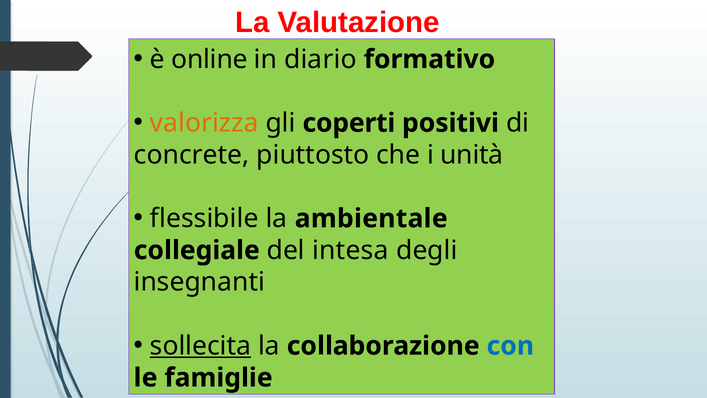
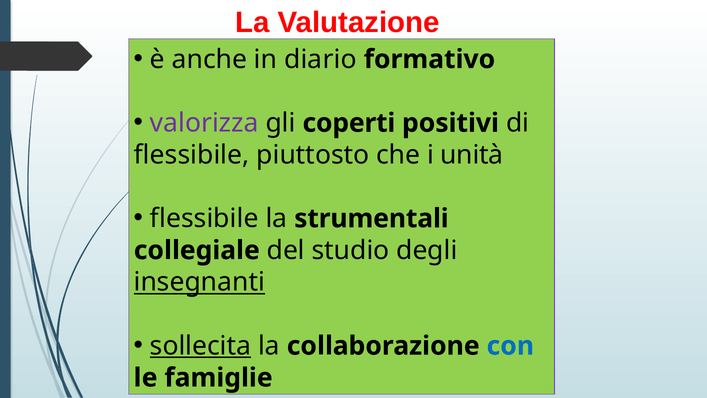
online: online -> anche
valorizza colour: orange -> purple
concrete at (192, 155): concrete -> flessibile
ambientale: ambientale -> strumentali
intesa: intesa -> studio
insegnanti underline: none -> present
